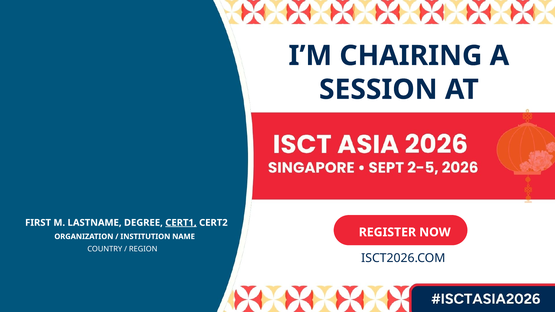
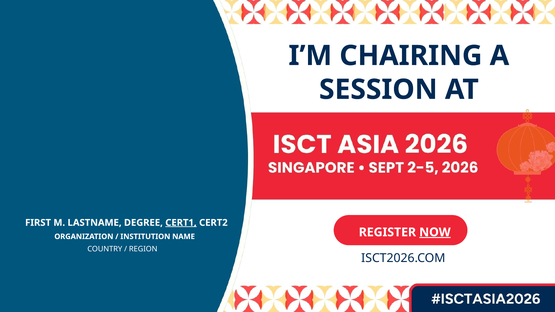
NOW underline: none -> present
